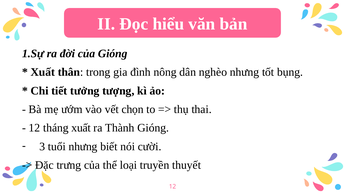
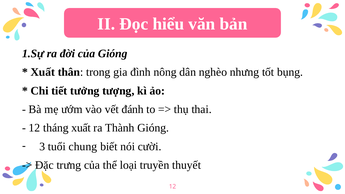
chọn: chọn -> đánh
tuổi nhưng: nhưng -> chung
